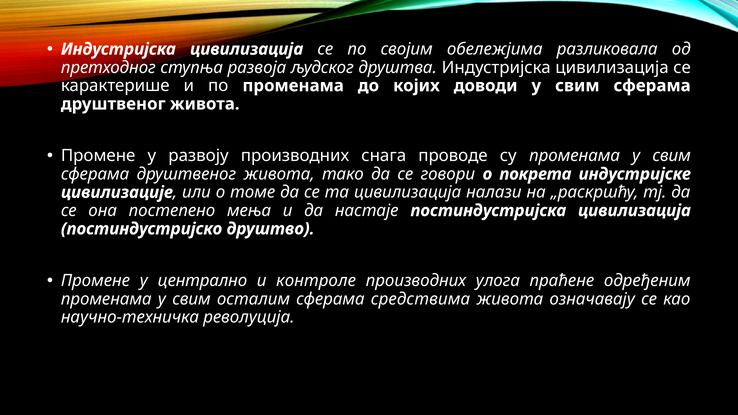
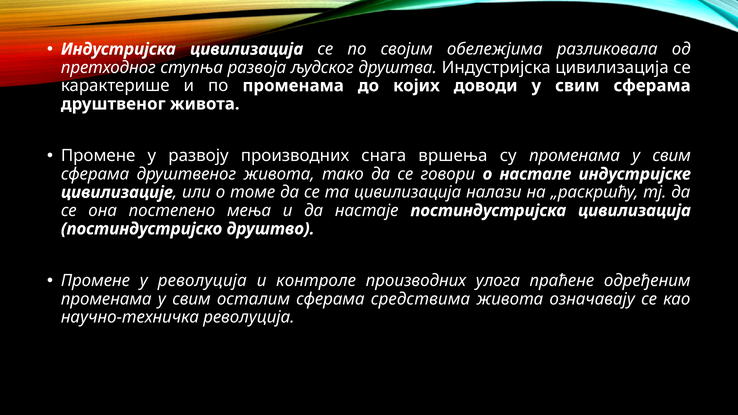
проводе: проводе -> вршења
покрета: покрета -> настале
у централно: централно -> револуција
